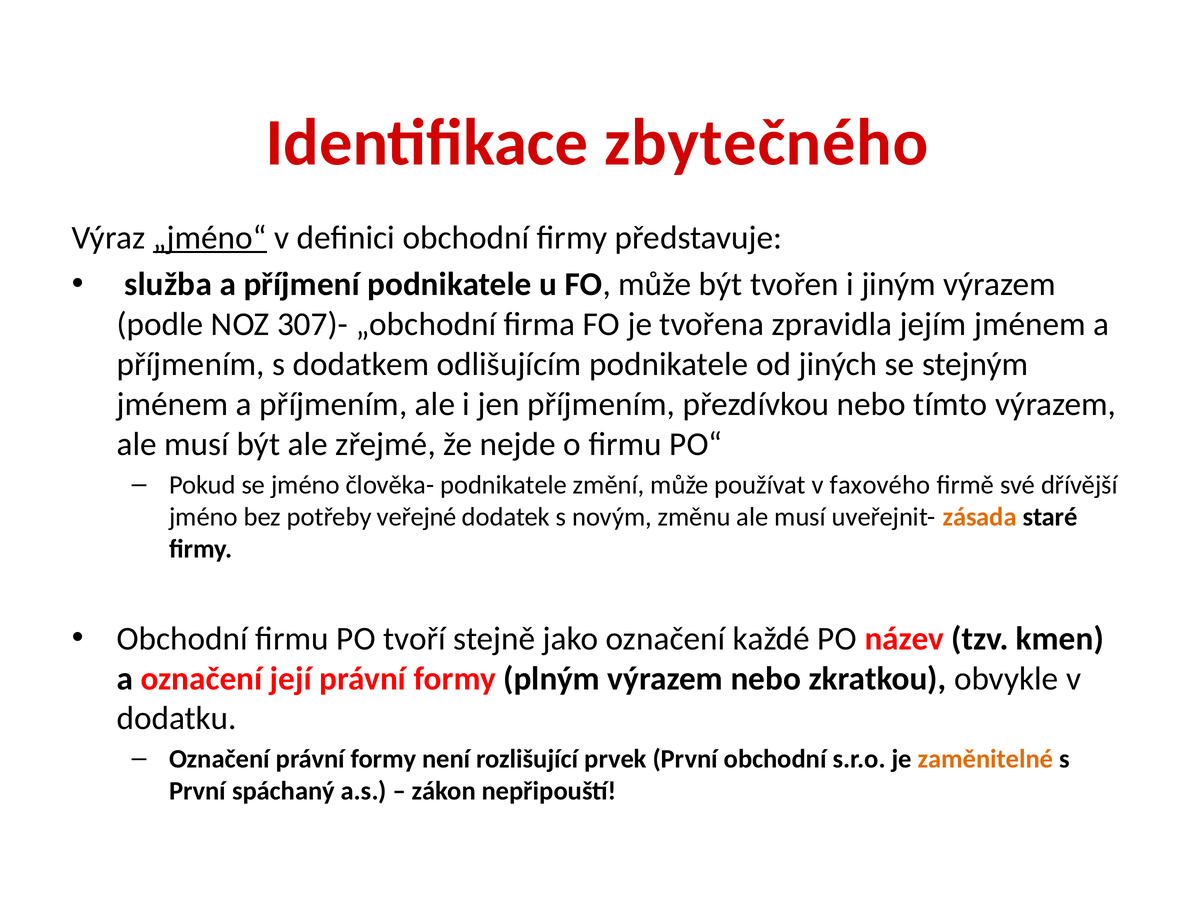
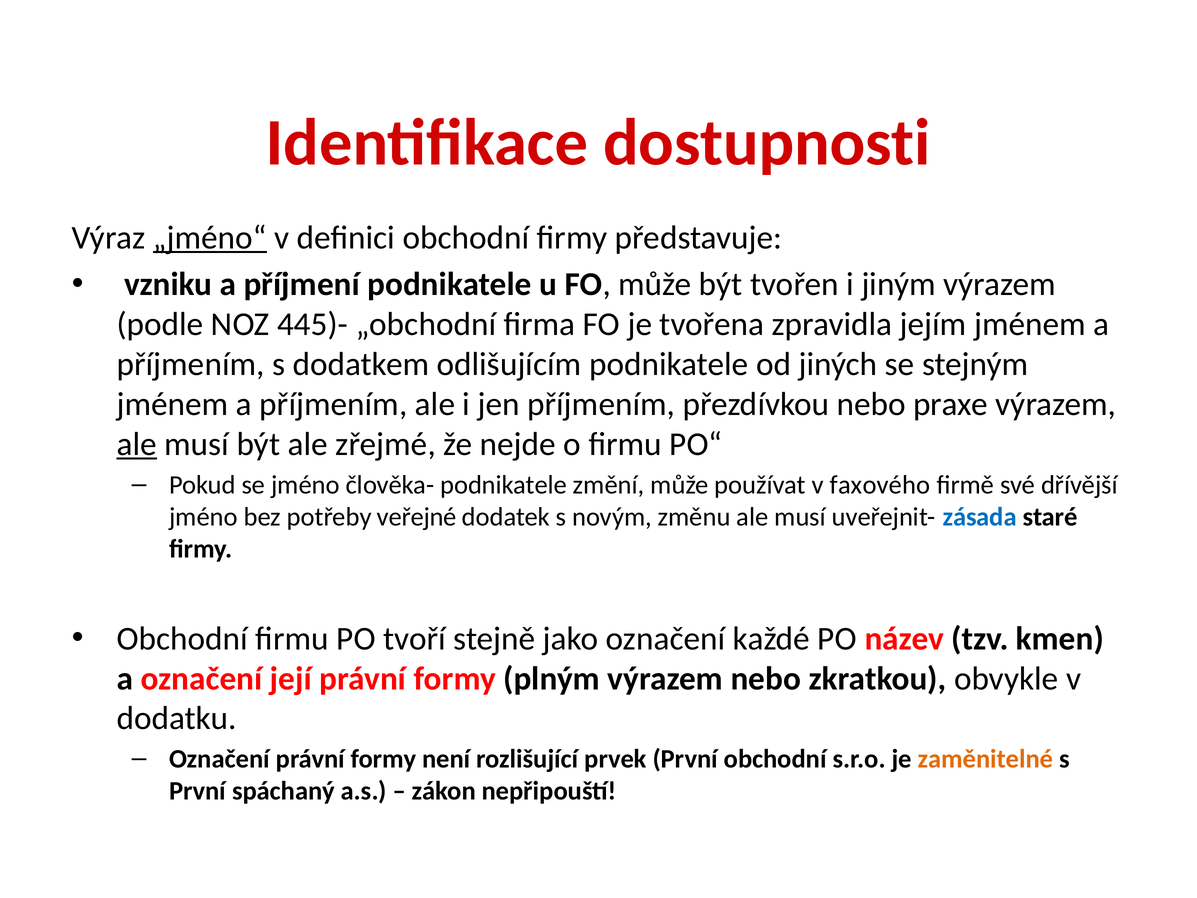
zbytečného: zbytečného -> dostupnosti
služba: služba -> vzniku
307)-: 307)- -> 445)-
tímto: tímto -> praxe
ale at (137, 444) underline: none -> present
zásada colour: orange -> blue
